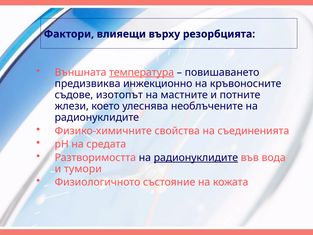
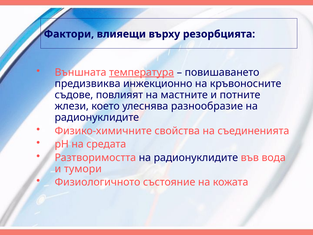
изотопът: изотопът -> повлияят
необлъчените: необлъчените -> разнообразие
радионуклидите at (196, 157) underline: present -> none
